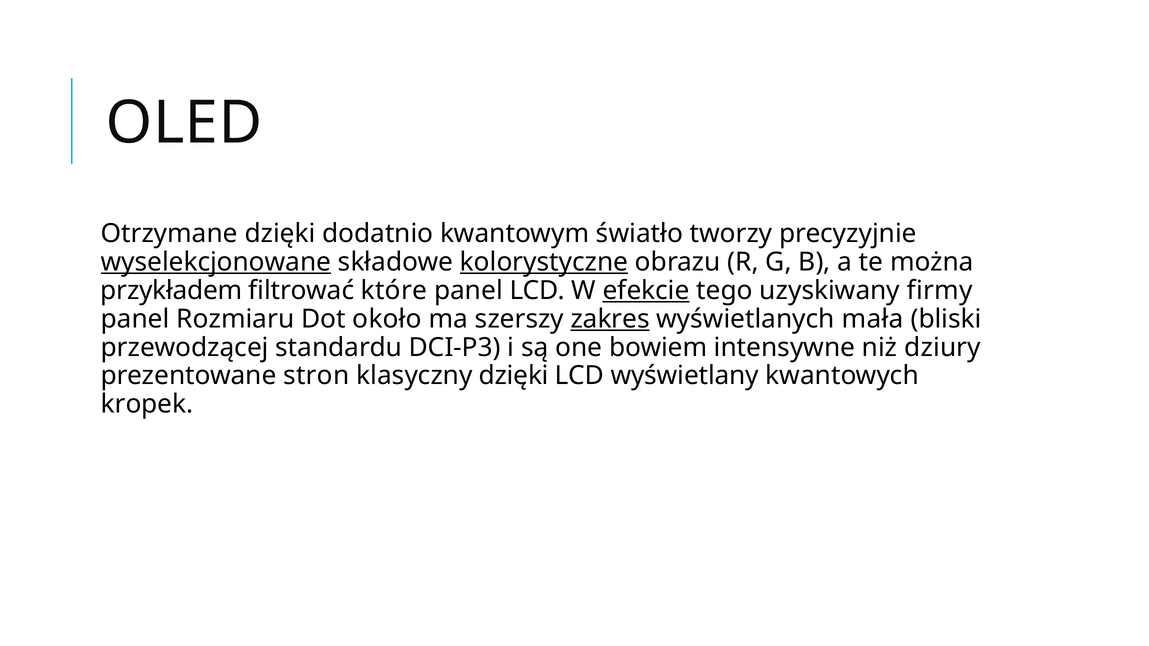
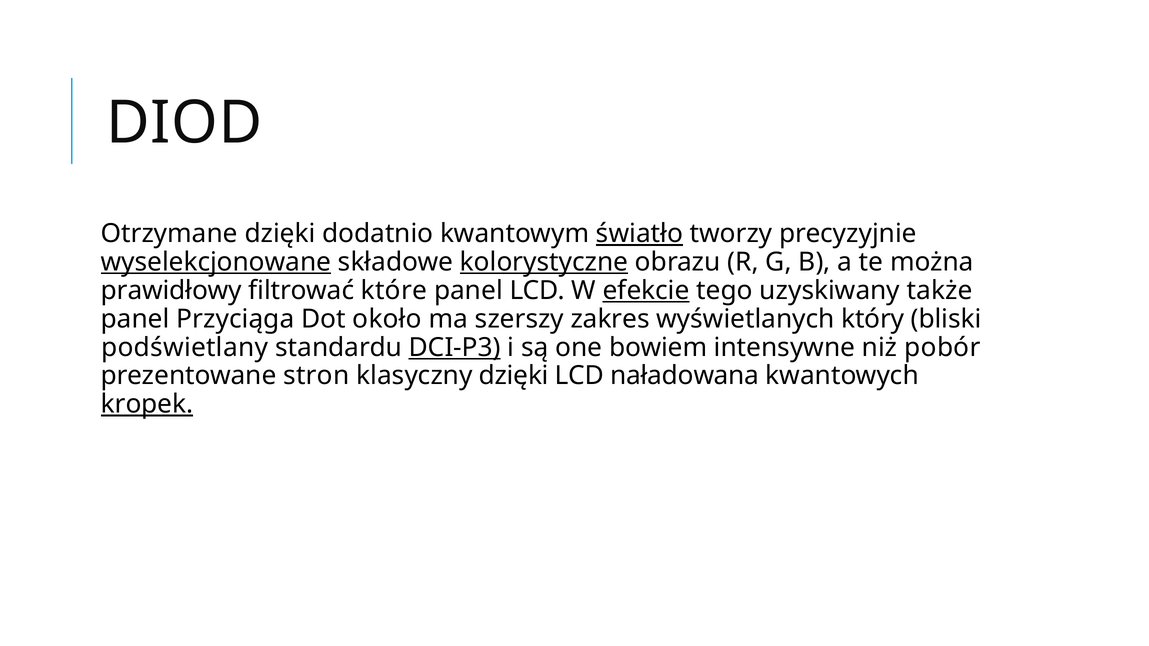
OLED: OLED -> DIOD
światło underline: none -> present
przykładem: przykładem -> prawidłowy
firmy: firmy -> także
Rozmiaru: Rozmiaru -> Przyciąga
zakres underline: present -> none
mała: mała -> który
przewodzącej: przewodzącej -> podświetlany
DCI-P3 underline: none -> present
dziury: dziury -> pobór
wyświetlany: wyświetlany -> naładowana
kropek underline: none -> present
